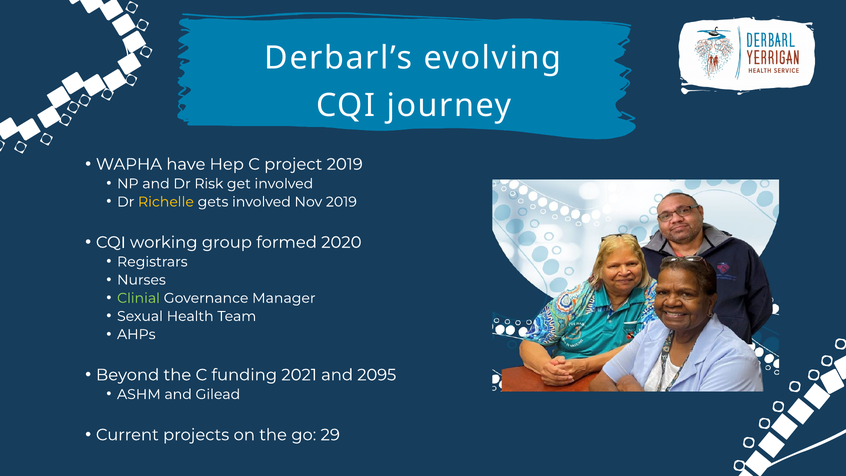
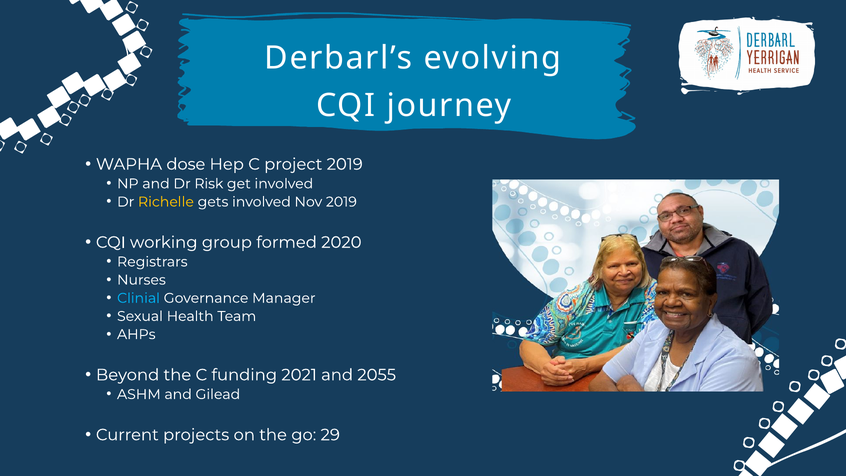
have: have -> dose
Clinial colour: light green -> light blue
2095: 2095 -> 2055
